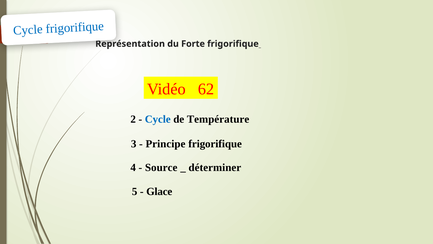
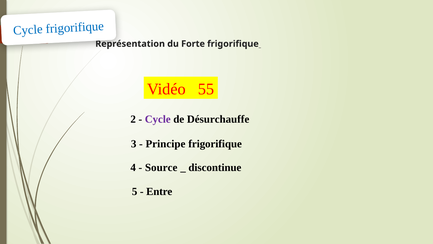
62: 62 -> 55
Cycle at (158, 119) colour: blue -> purple
Température: Température -> Désurchauffe
déterminer: déterminer -> discontinue
Glace: Glace -> Entre
